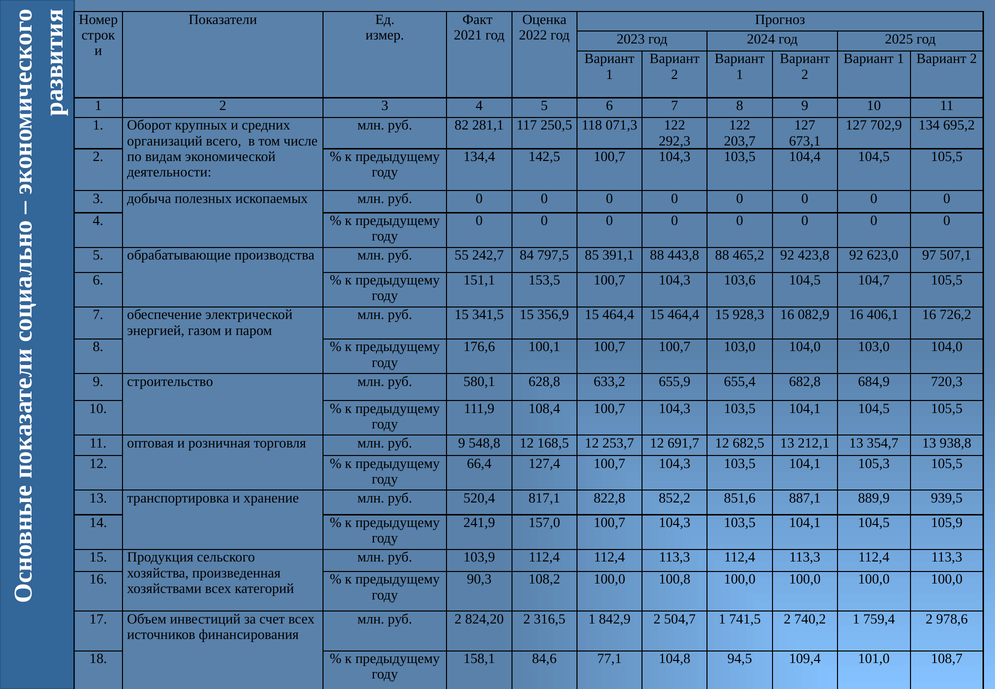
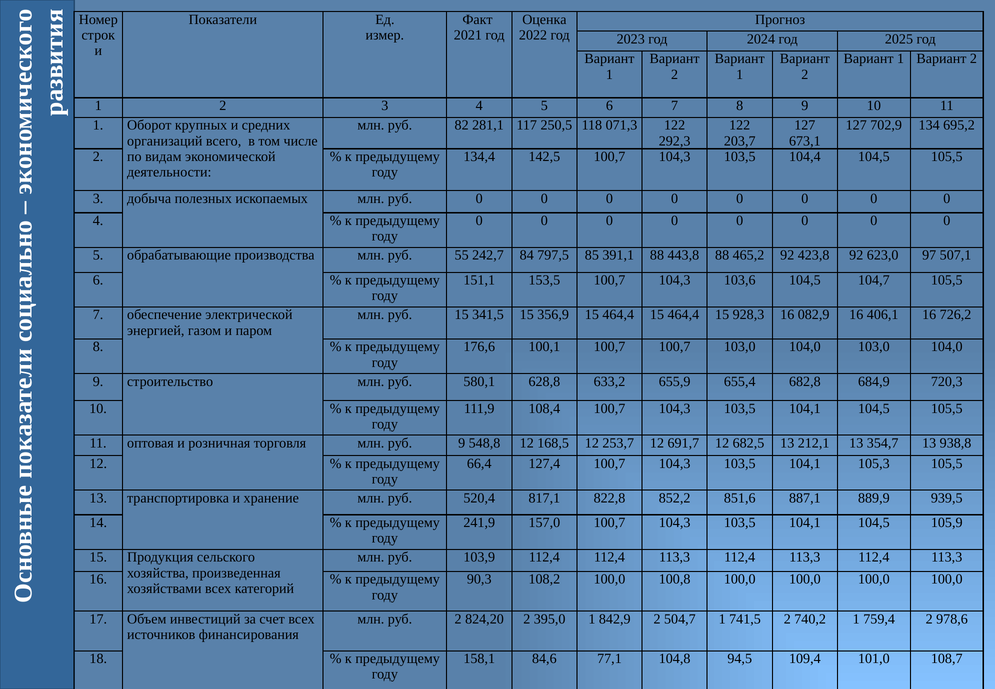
316,5: 316,5 -> 395,0
